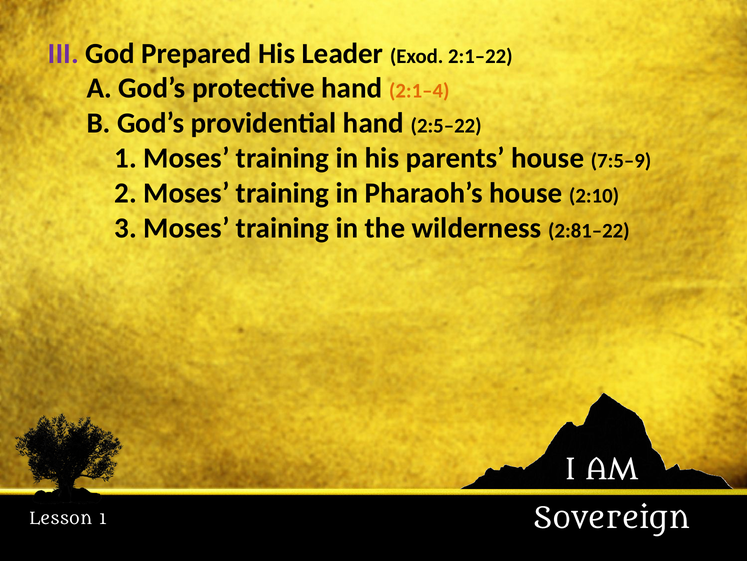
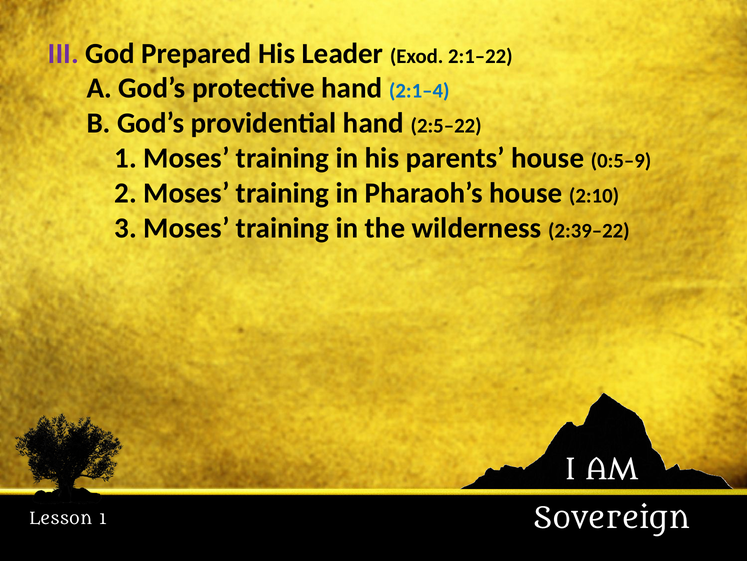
2:1–4 colour: orange -> blue
7:5–9: 7:5–9 -> 0:5–9
2:81–22: 2:81–22 -> 2:39–22
